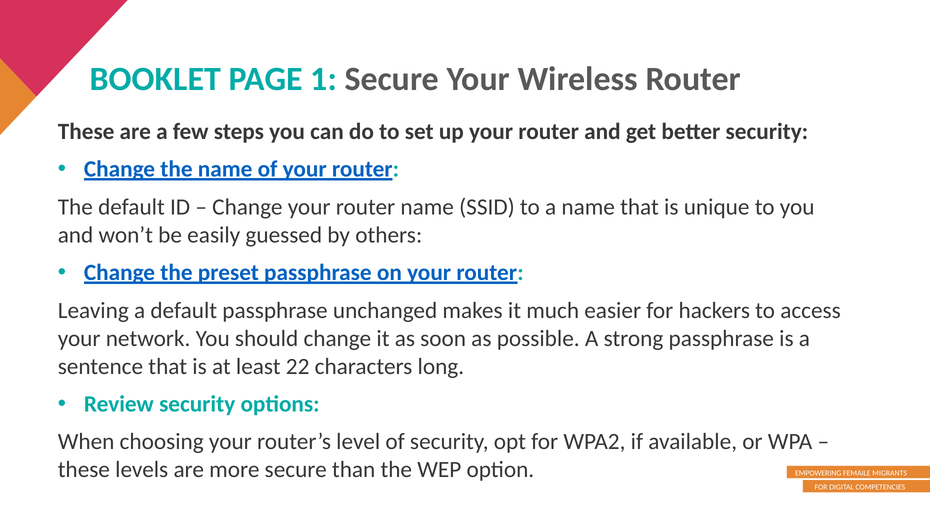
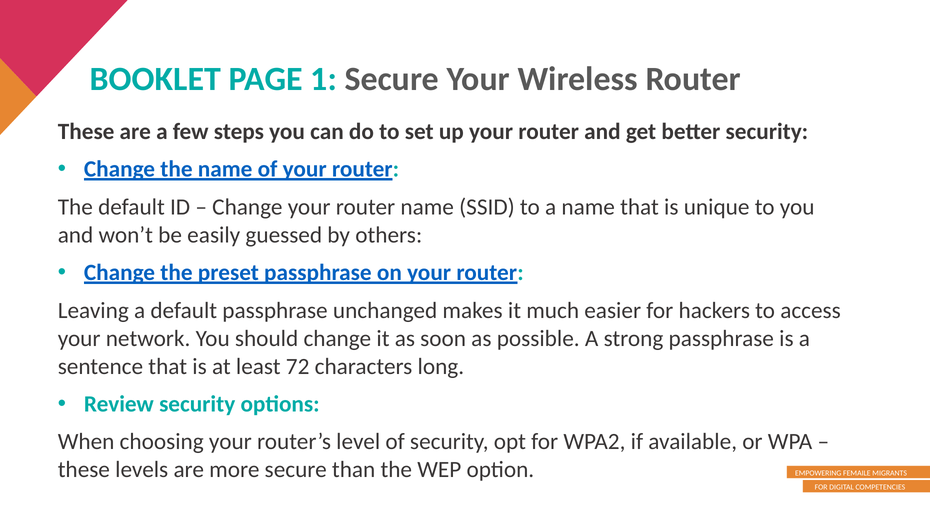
22: 22 -> 72
